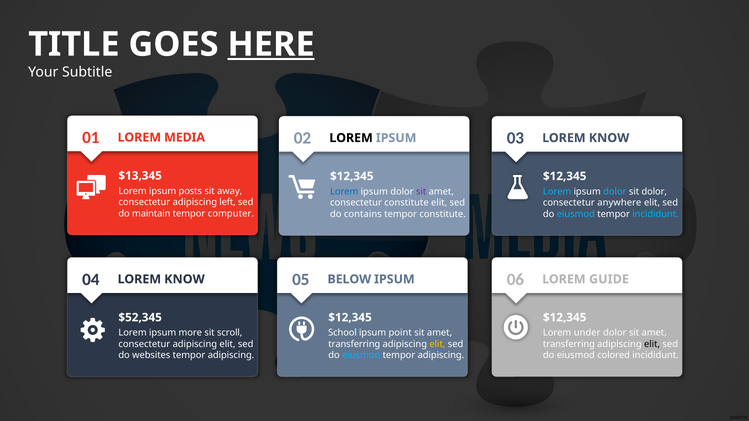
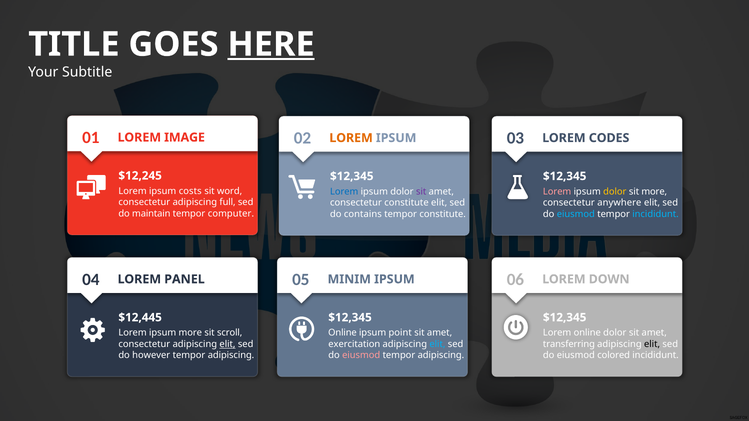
MEDIA: MEDIA -> IMAGE
LOREM at (351, 138) colour: black -> orange
03 LOREM KNOW: KNOW -> CODES
$13,345: $13,345 -> $12,245
posts: posts -> costs
away: away -> word
Lorem at (557, 192) colour: light blue -> pink
dolor at (615, 192) colour: light blue -> yellow
sit dolor: dolor -> more
left: left -> full
04 LOREM KNOW: KNOW -> PANEL
BELOW: BELOW -> MINIM
GUIDE: GUIDE -> DOWN
$52,345: $52,345 -> $12,445
School at (342, 333): School -> Online
Lorem under: under -> online
elit at (227, 344) underline: none -> present
transferring at (354, 344): transferring -> exercitation
elit at (437, 344) colour: yellow -> light blue
websites: websites -> however
eiusmod at (361, 356) colour: light blue -> pink
